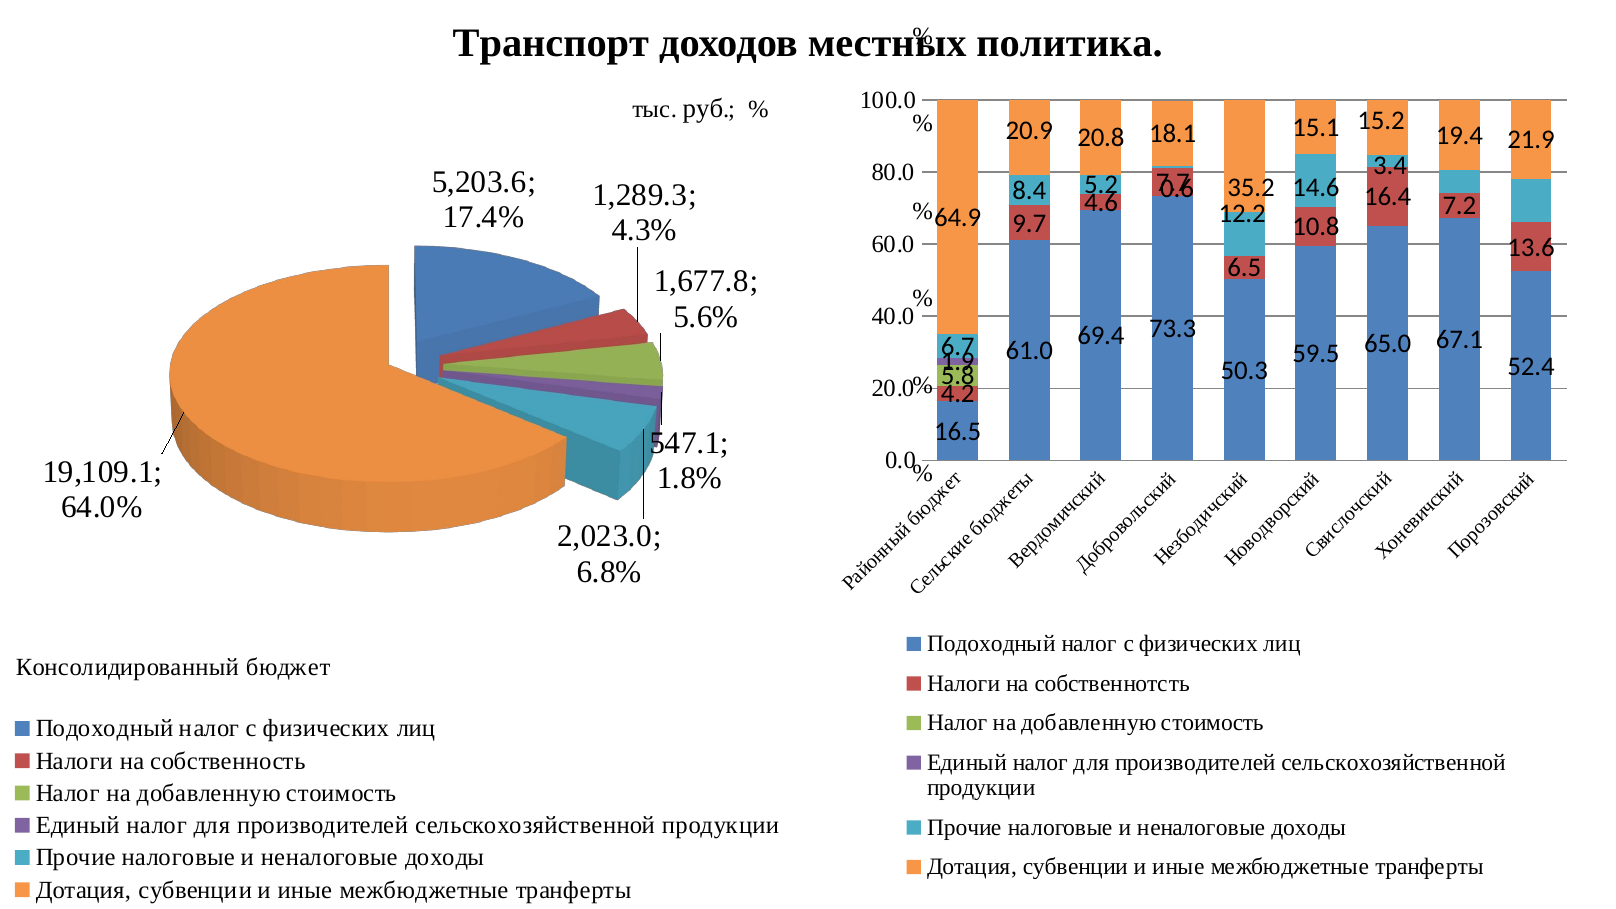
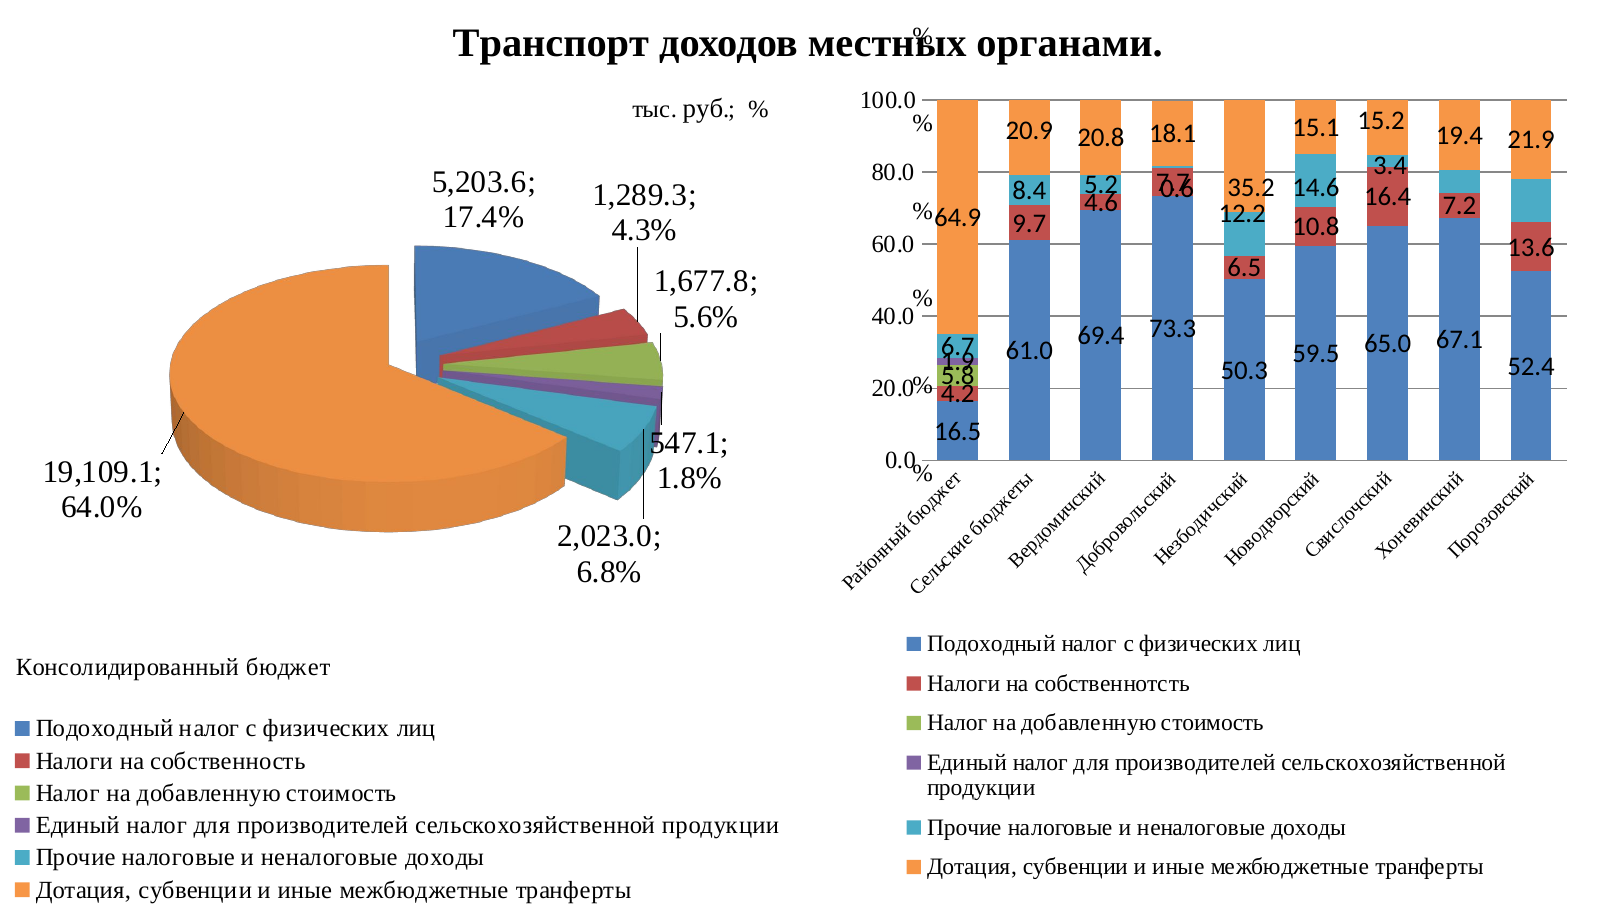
политика: политика -> органами
